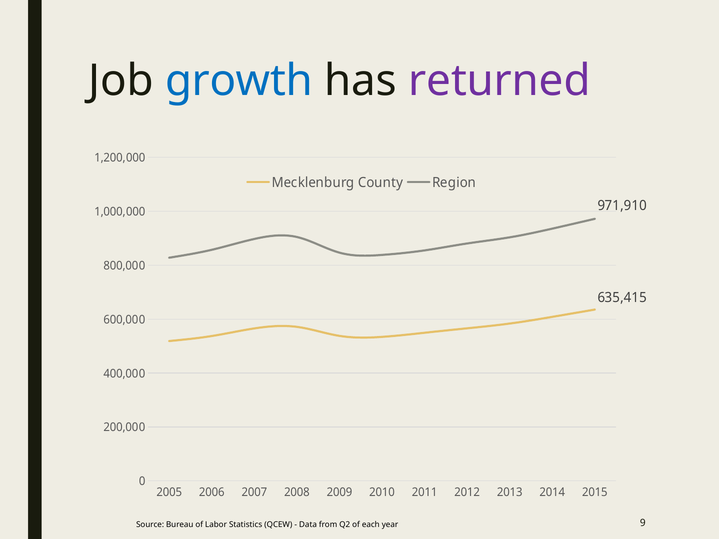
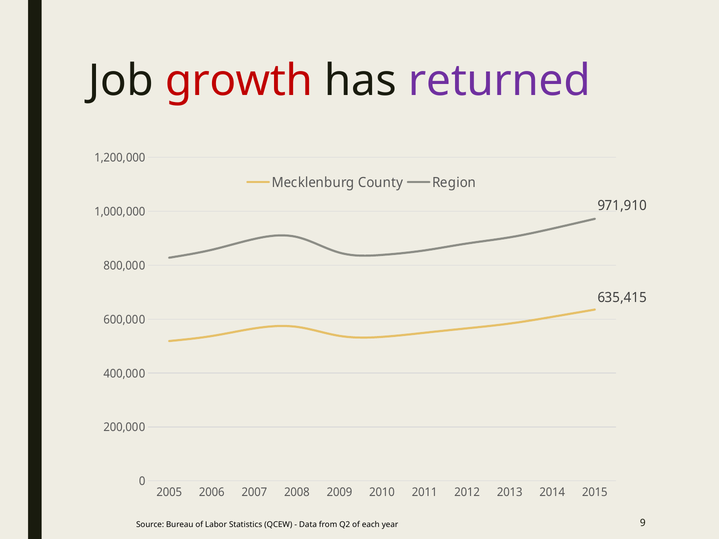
growth colour: blue -> red
